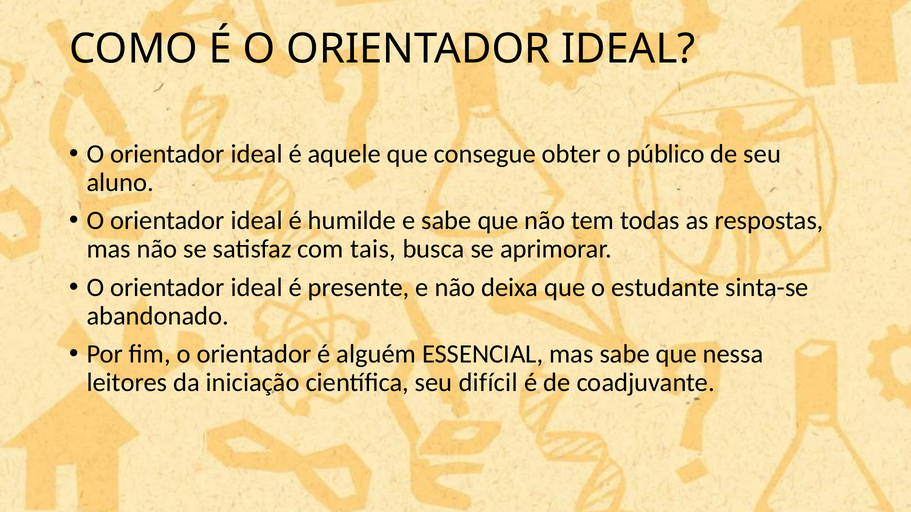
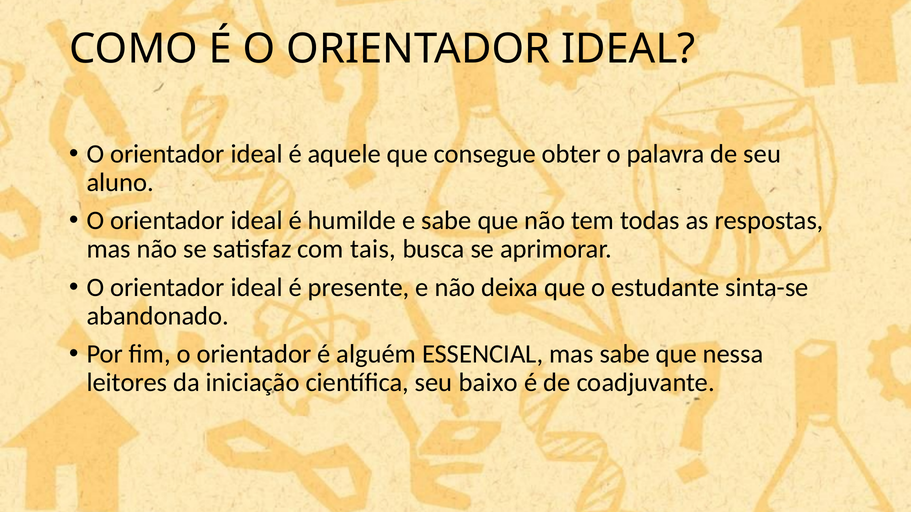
público: público -> palavra
difícil: difícil -> baixo
